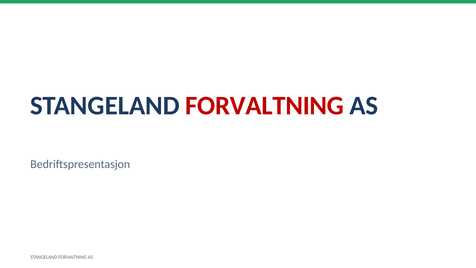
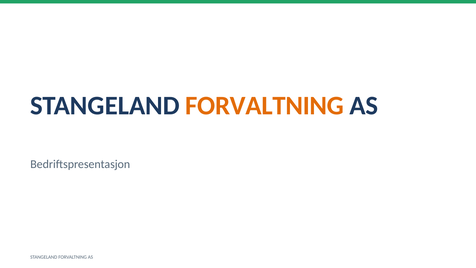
FORVALTNING at (265, 106) colour: red -> orange
